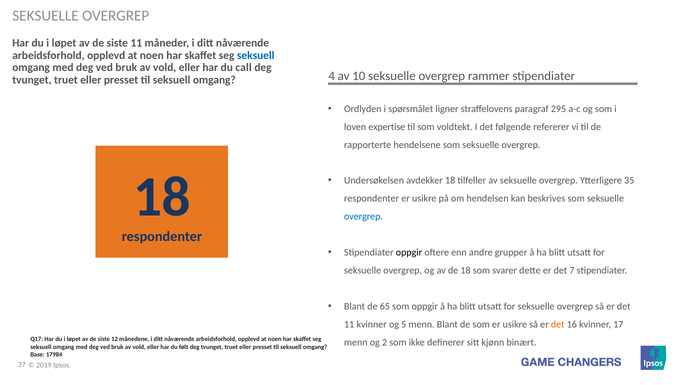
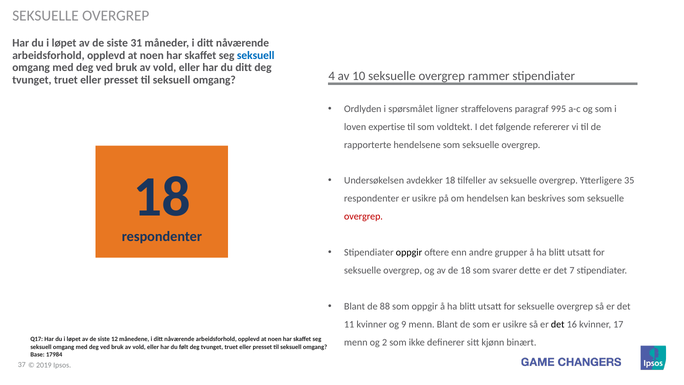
siste 11: 11 -> 31
du call: call -> ditt
295: 295 -> 995
overgrep at (363, 216) colour: blue -> red
65: 65 -> 88
5: 5 -> 9
det at (558, 324) colour: orange -> black
